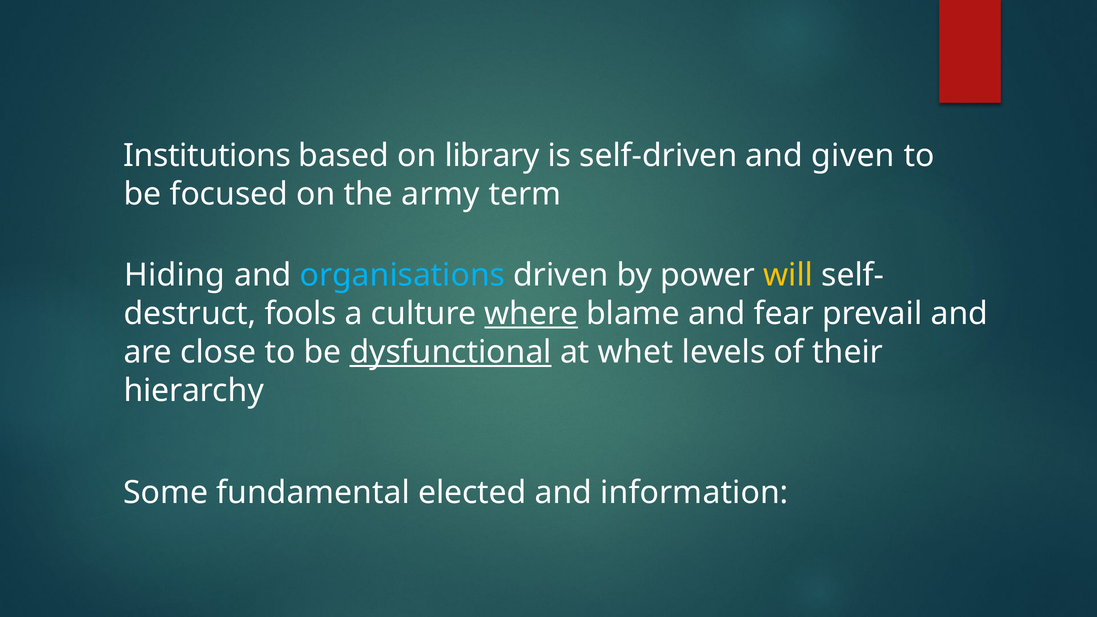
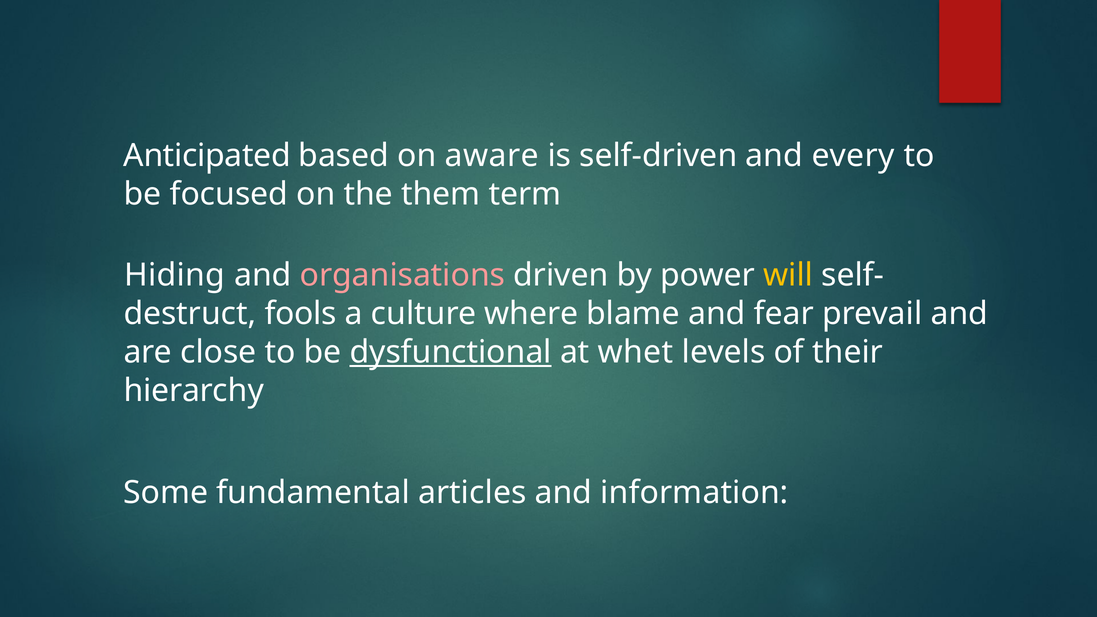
Institutions: Institutions -> Anticipated
library: library -> aware
given: given -> every
army: army -> them
organisations colour: light blue -> pink
where underline: present -> none
elected: elected -> articles
